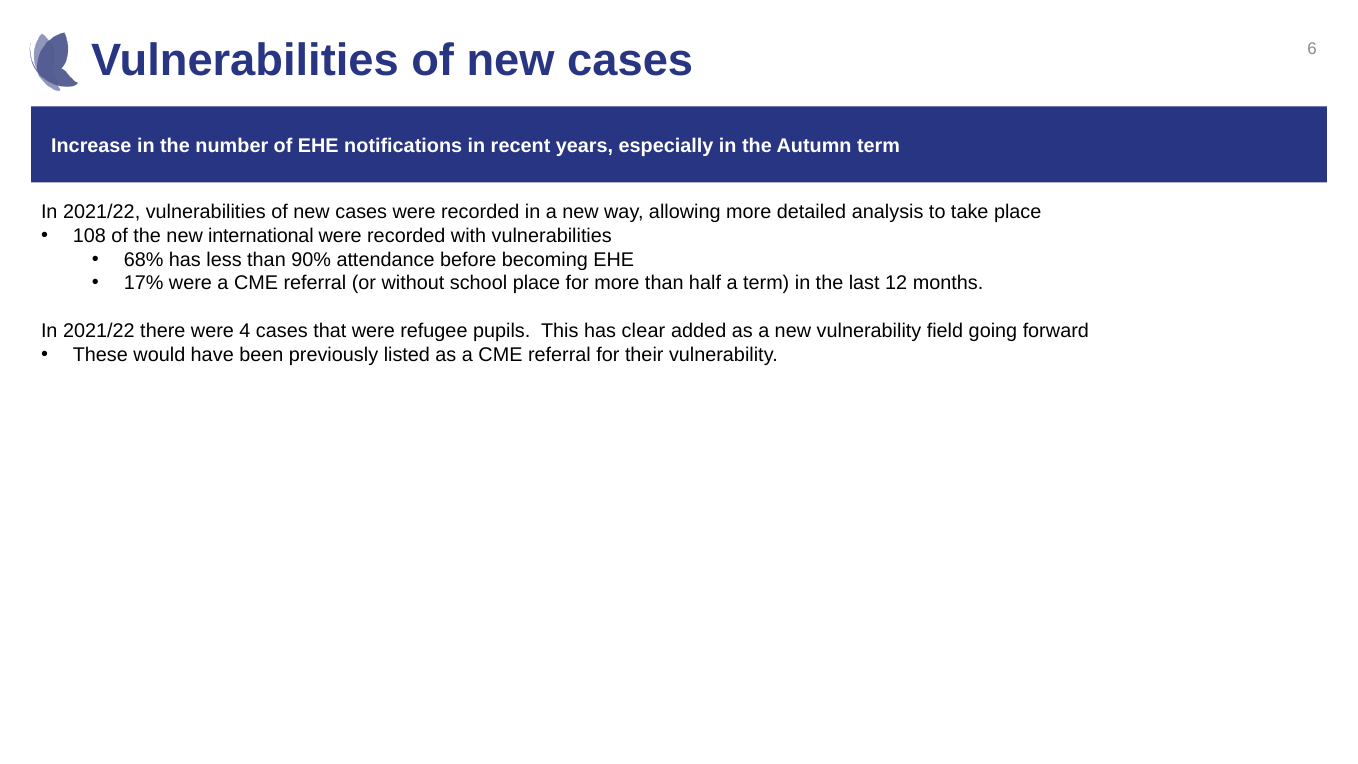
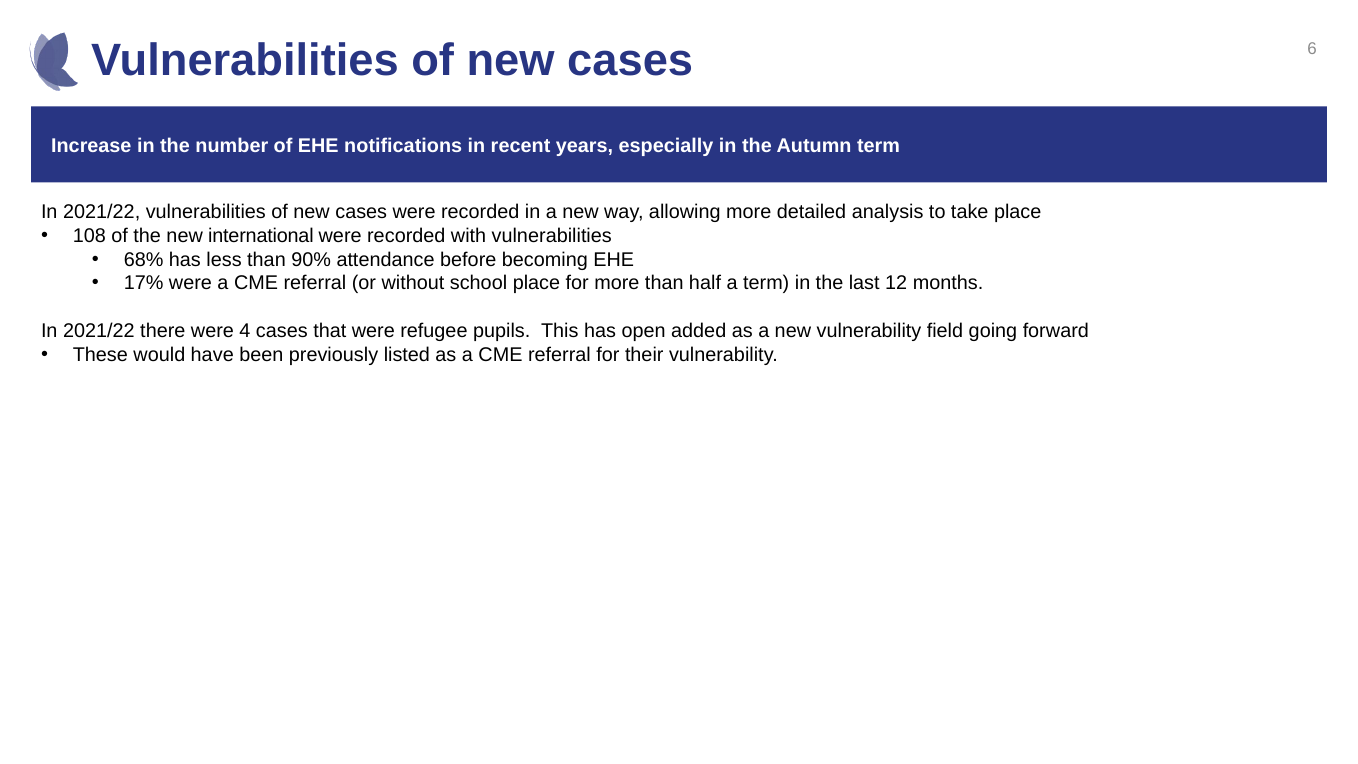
clear: clear -> open
